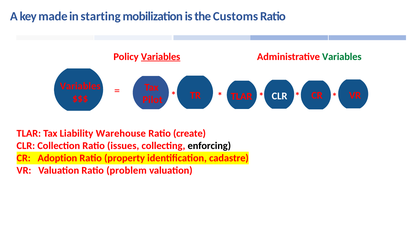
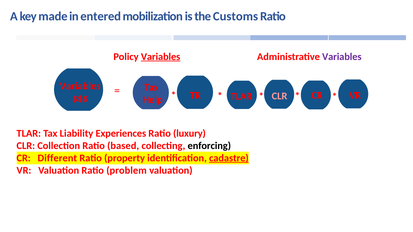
starting: starting -> entered
Variables at (342, 57) colour: green -> purple
CLR at (280, 96) colour: white -> pink
Pilot: Pilot -> Help
Warehouse: Warehouse -> Experiences
create: create -> luxury
issues: issues -> based
Adoption: Adoption -> Different
cadastre underline: none -> present
